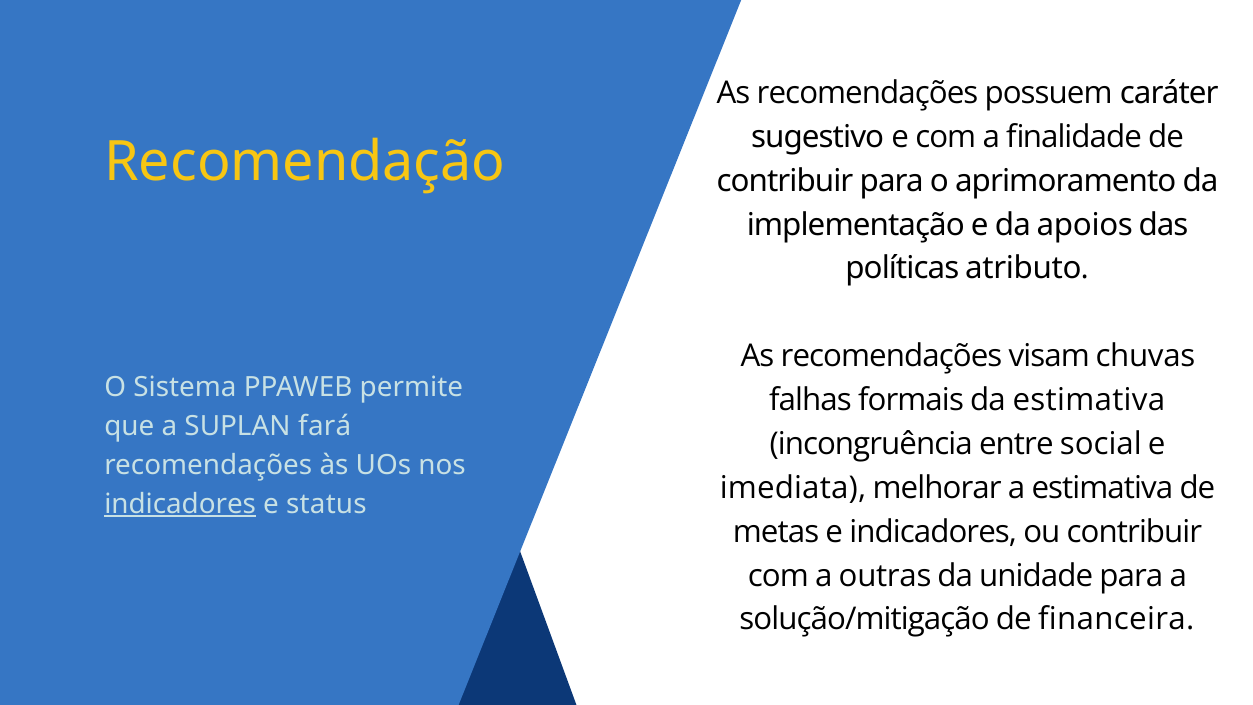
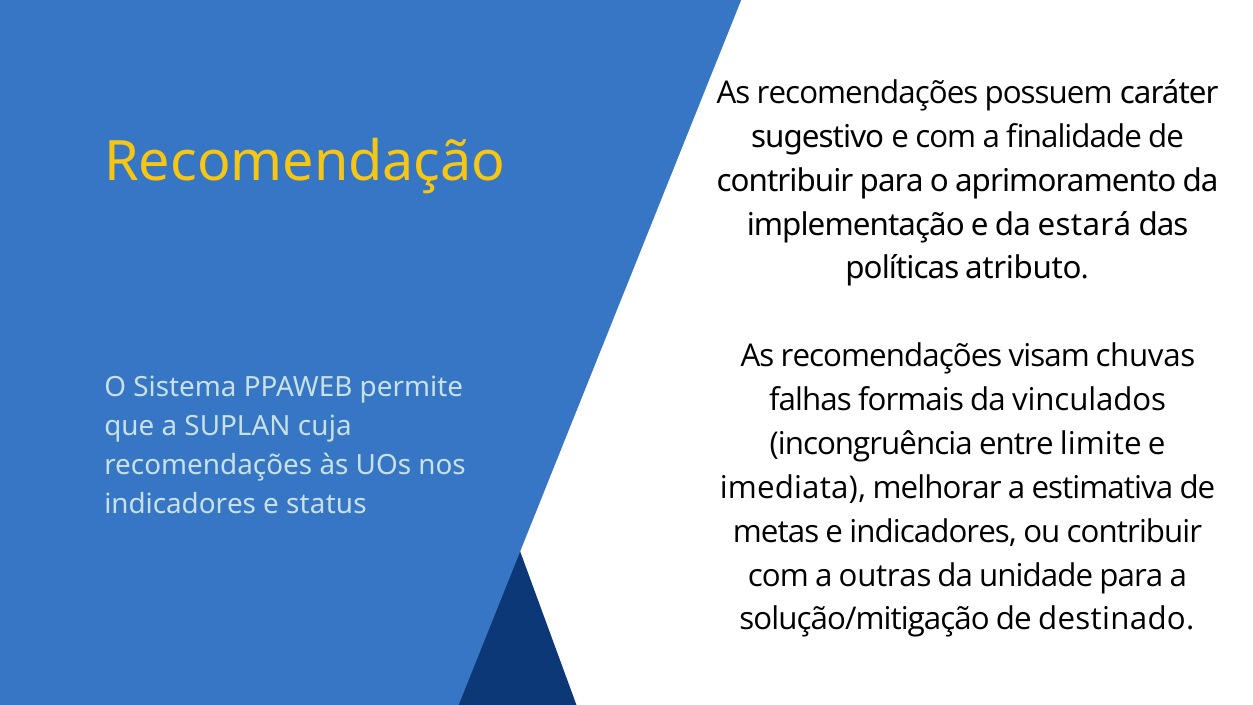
apoios: apoios -> estará
da estimativa: estimativa -> vinculados
fará: fará -> cuja
social: social -> limite
indicadores at (180, 504) underline: present -> none
financeira: financeira -> destinado
